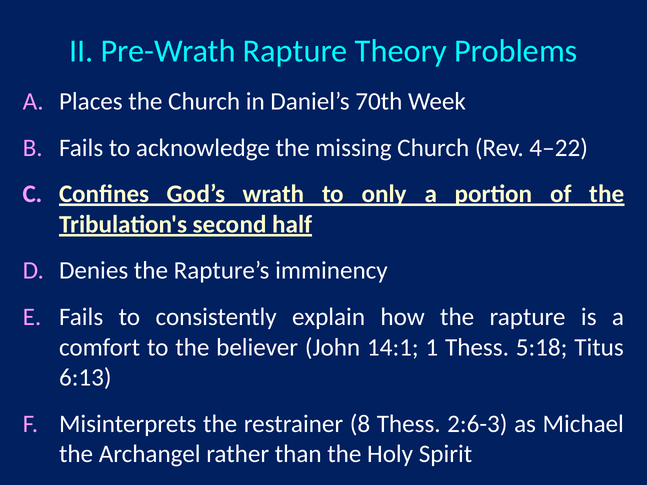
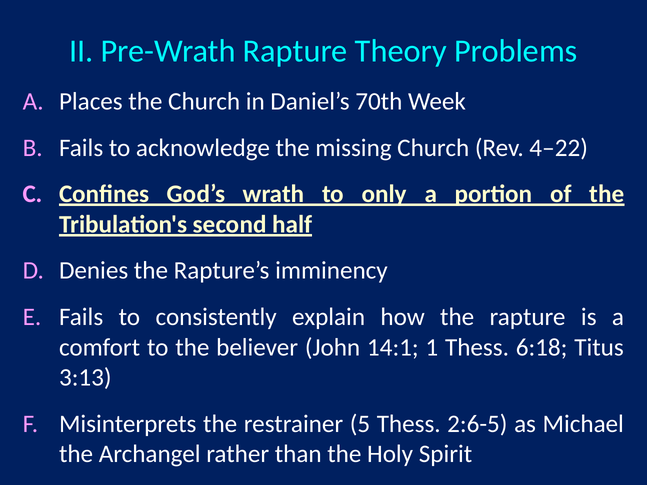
5:18: 5:18 -> 6:18
6:13: 6:13 -> 3:13
8: 8 -> 5
2:6-3: 2:6-3 -> 2:6-5
